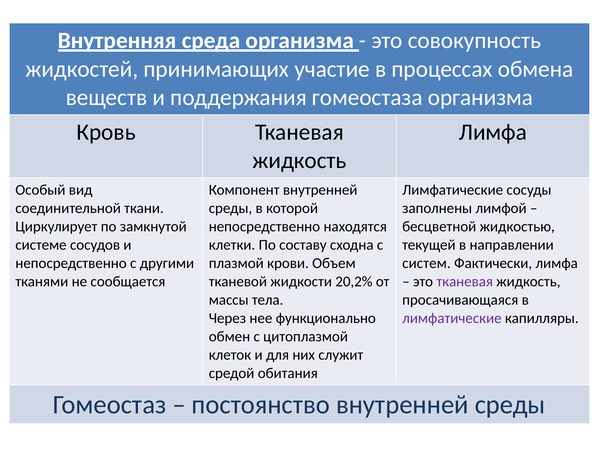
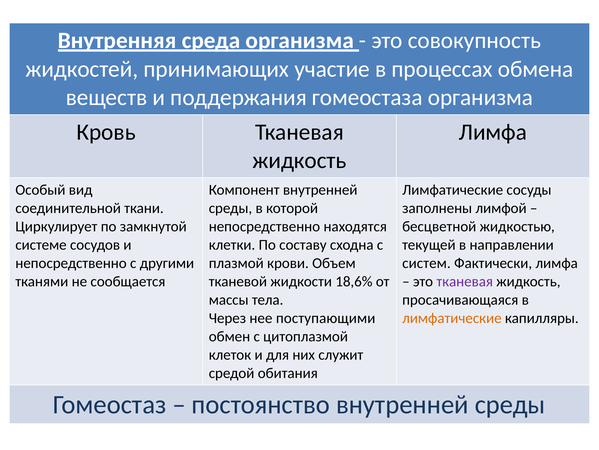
20,2%: 20,2% -> 18,6%
функционально: функционально -> поступающими
лимфатические at (452, 318) colour: purple -> orange
